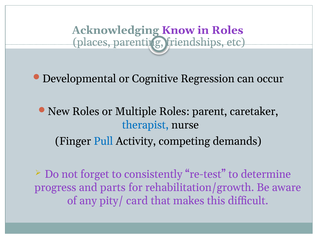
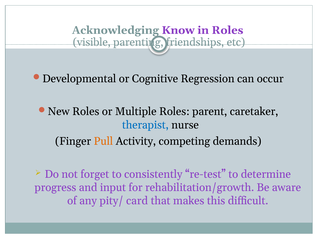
places: places -> visible
Pull colour: blue -> orange
parts: parts -> input
